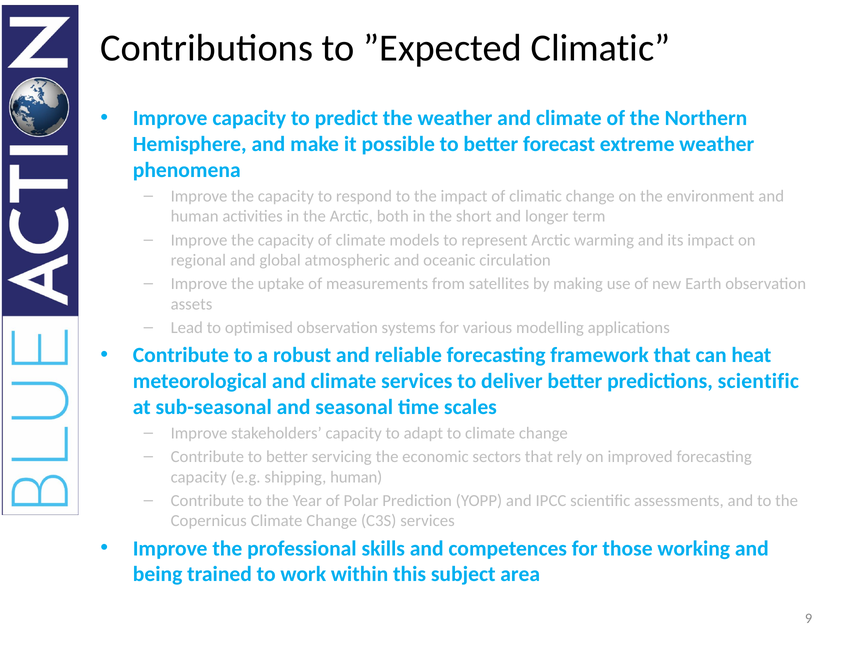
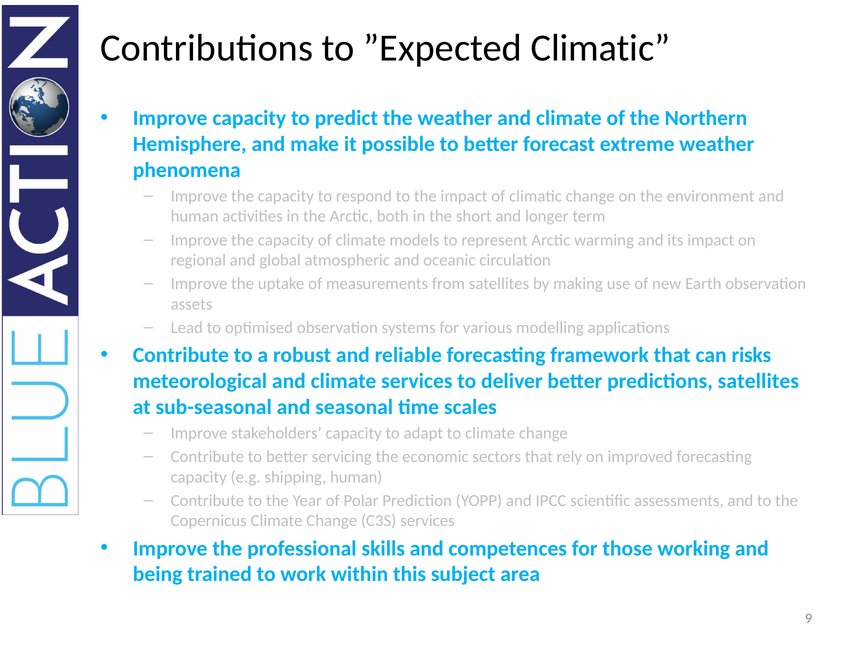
heat: heat -> risks
predictions scientific: scientific -> satellites
